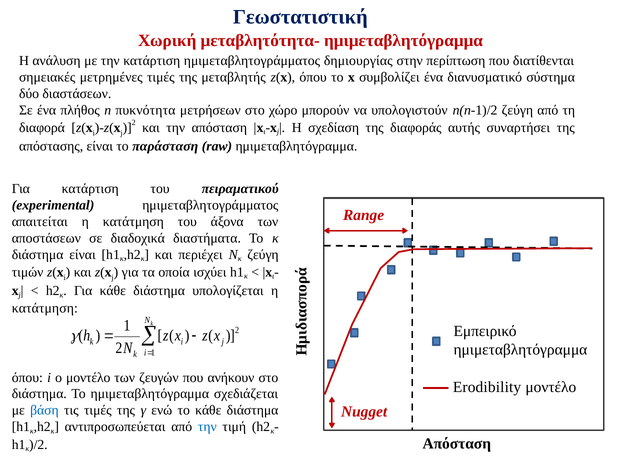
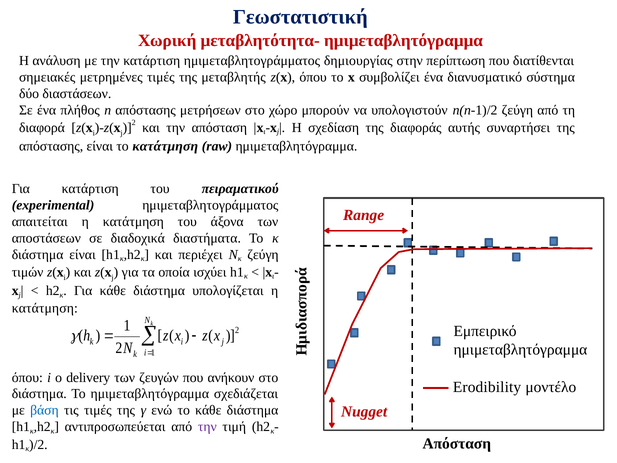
n πυκνότητα: πυκνότητα -> απόστασης
το παράσταση: παράσταση -> κατάτμηση
ο μοντέλο: μοντέλο -> delivery
την at (207, 427) colour: blue -> purple
